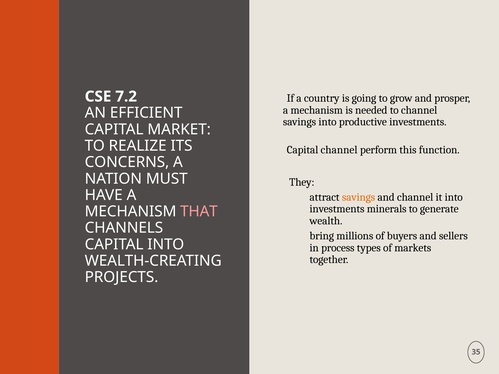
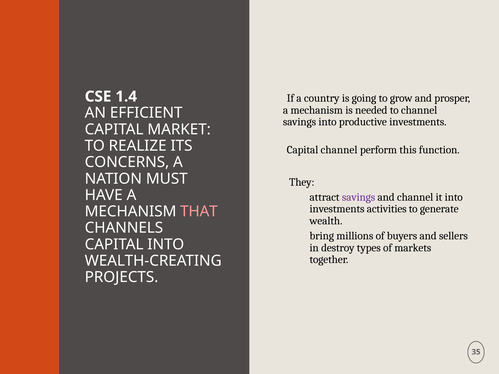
7.2: 7.2 -> 1.4
savings at (359, 197) colour: orange -> purple
minerals: minerals -> activities
process: process -> destroy
